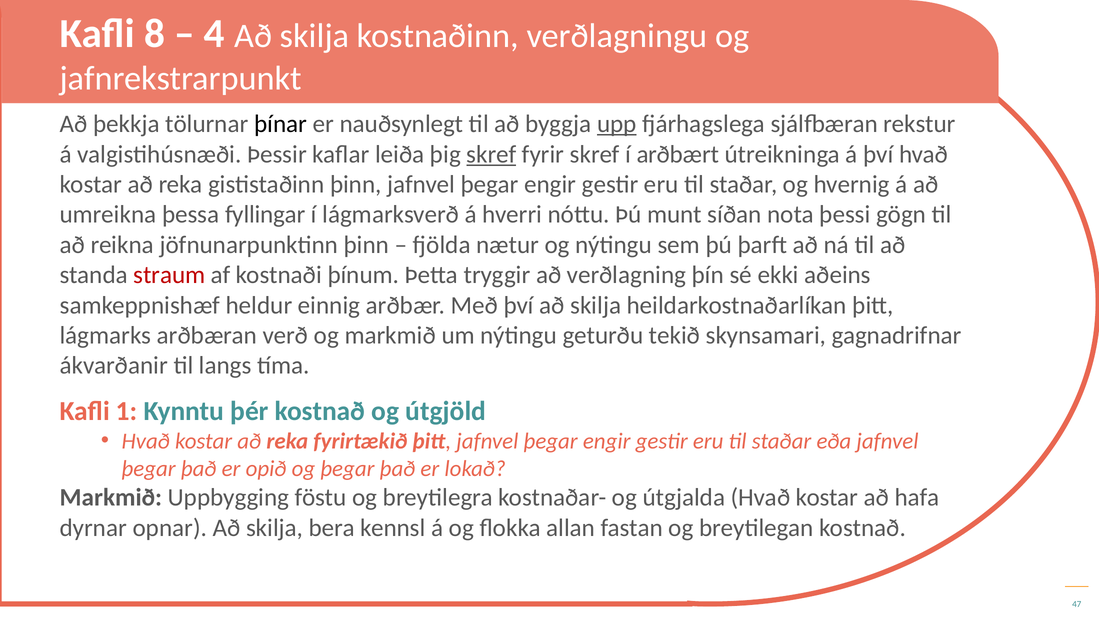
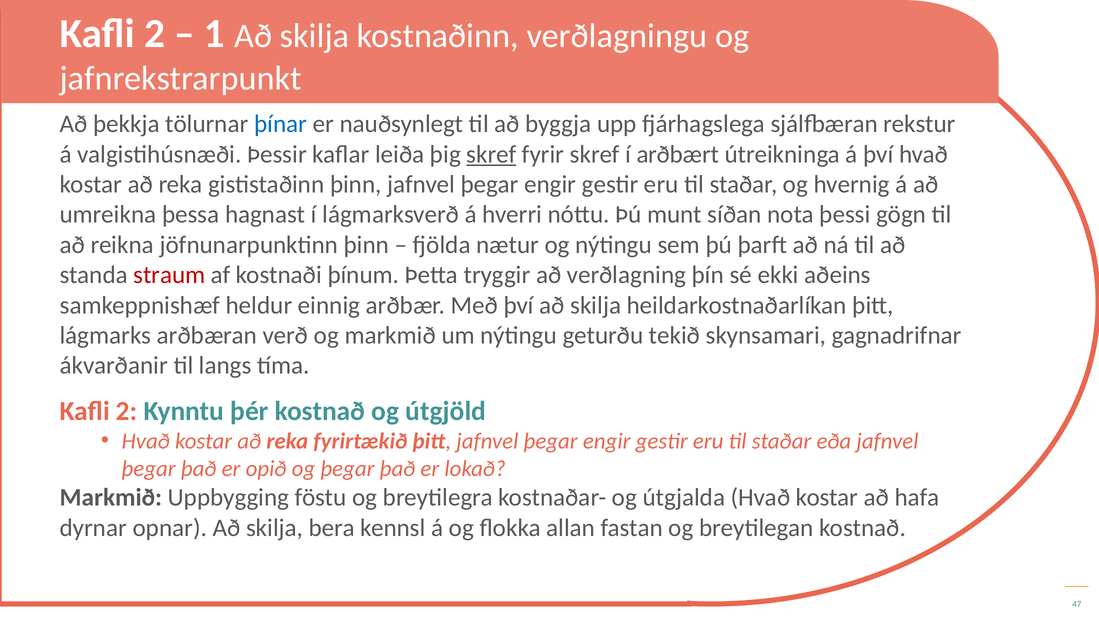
8 at (154, 34): 8 -> 2
4: 4 -> 1
þínar colour: black -> blue
upp underline: present -> none
fyllingar: fyllingar -> hagnast
1 at (127, 411): 1 -> 2
